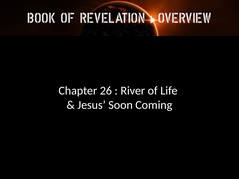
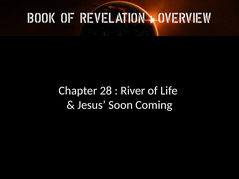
26: 26 -> 28
